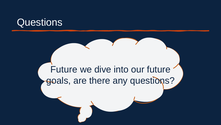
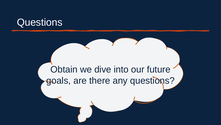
Future at (64, 69): Future -> Obtain
